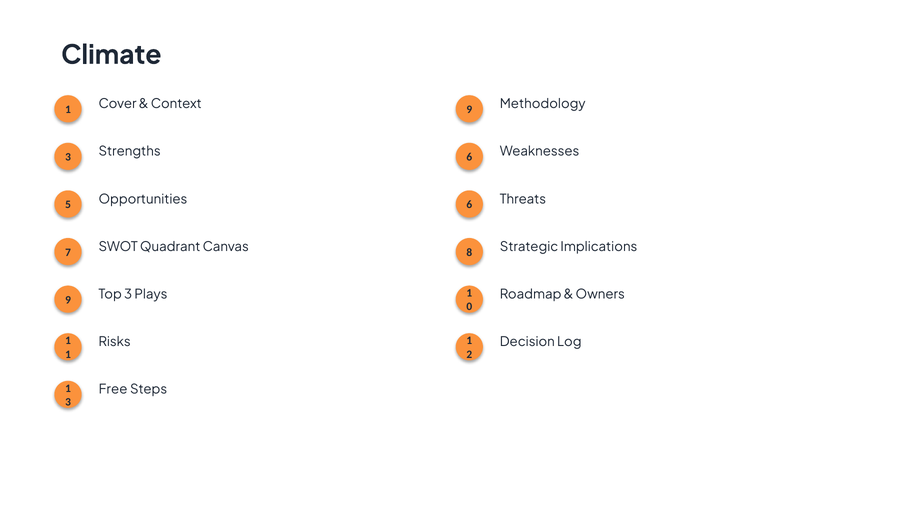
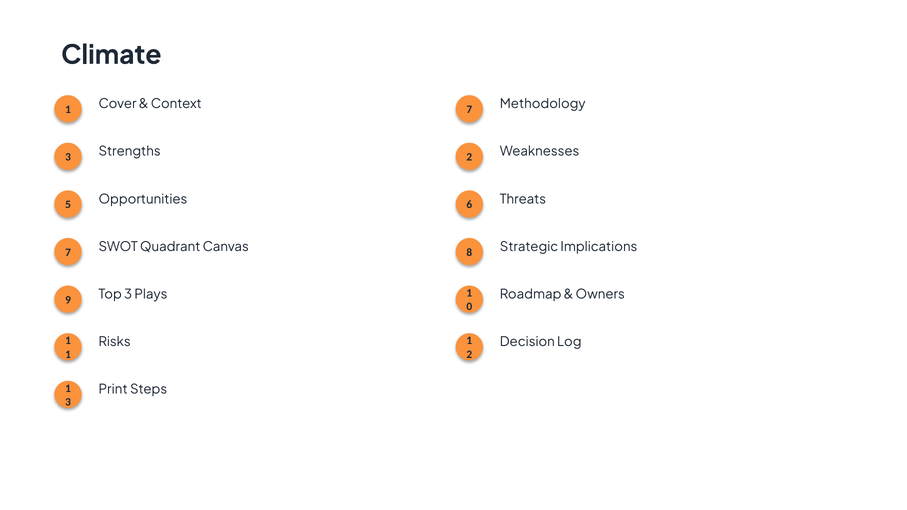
Context 9: 9 -> 7
Strengths 6: 6 -> 2
Free: Free -> Print
